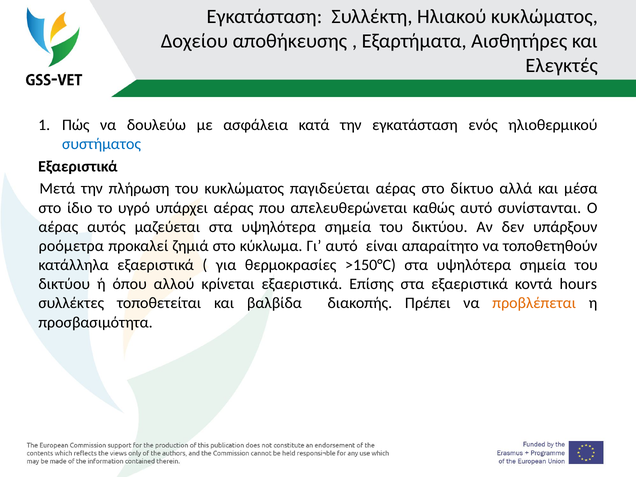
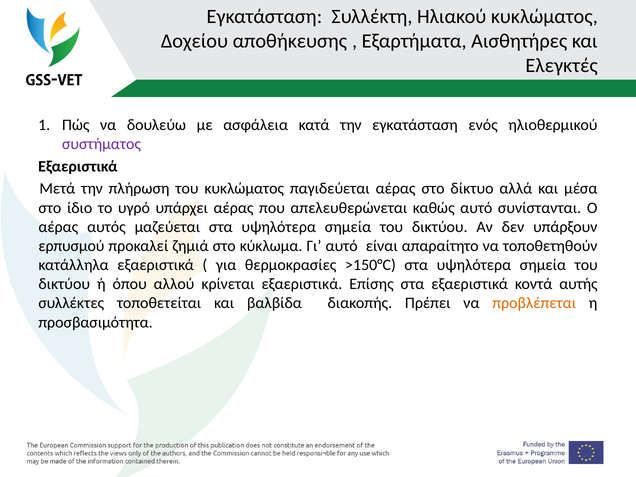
συστήματος colour: blue -> purple
ροόμετρα: ροόμετρα -> ερπυσμού
hours: hours -> αυτής
